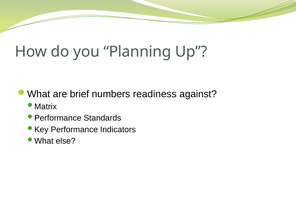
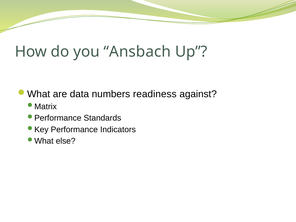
Planning: Planning -> Ansbach
brief: brief -> data
